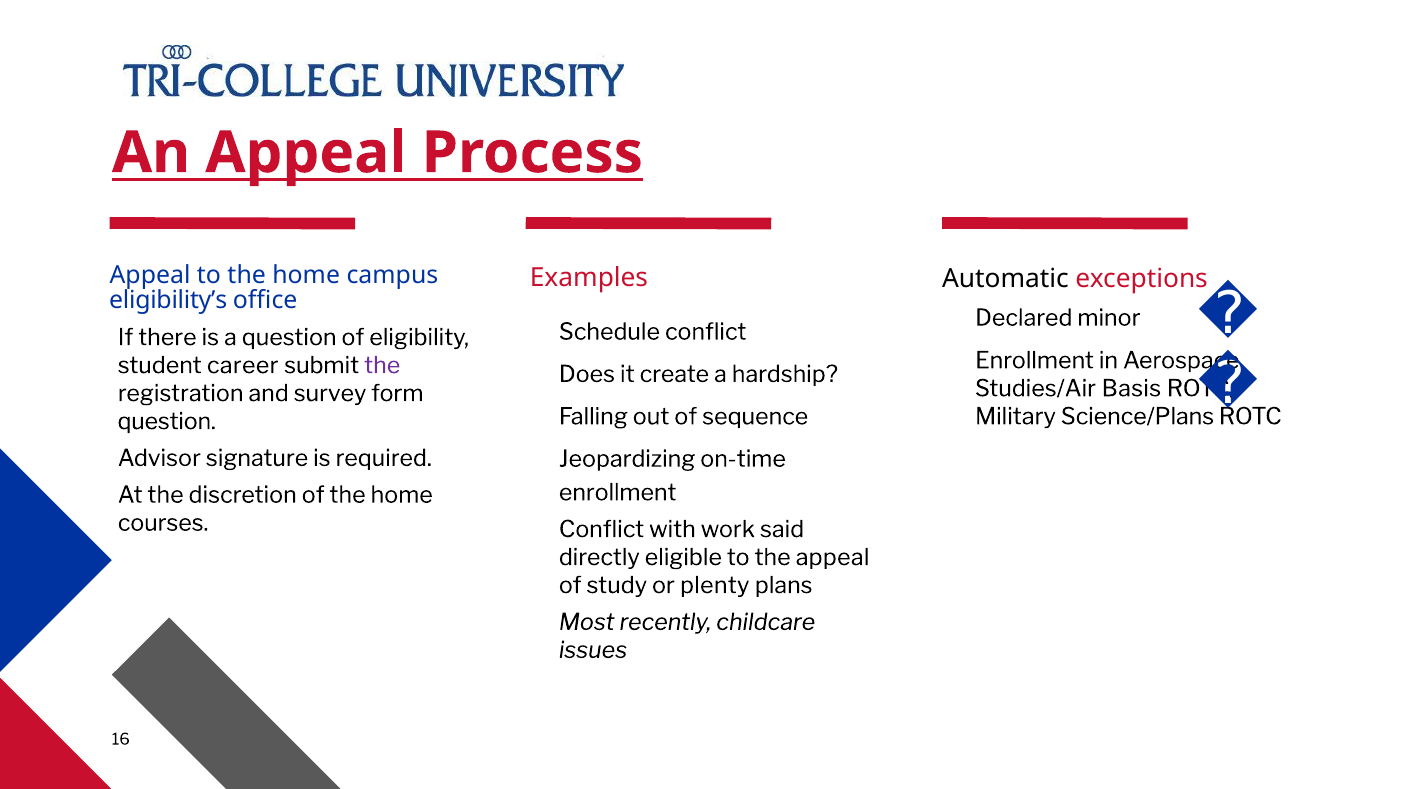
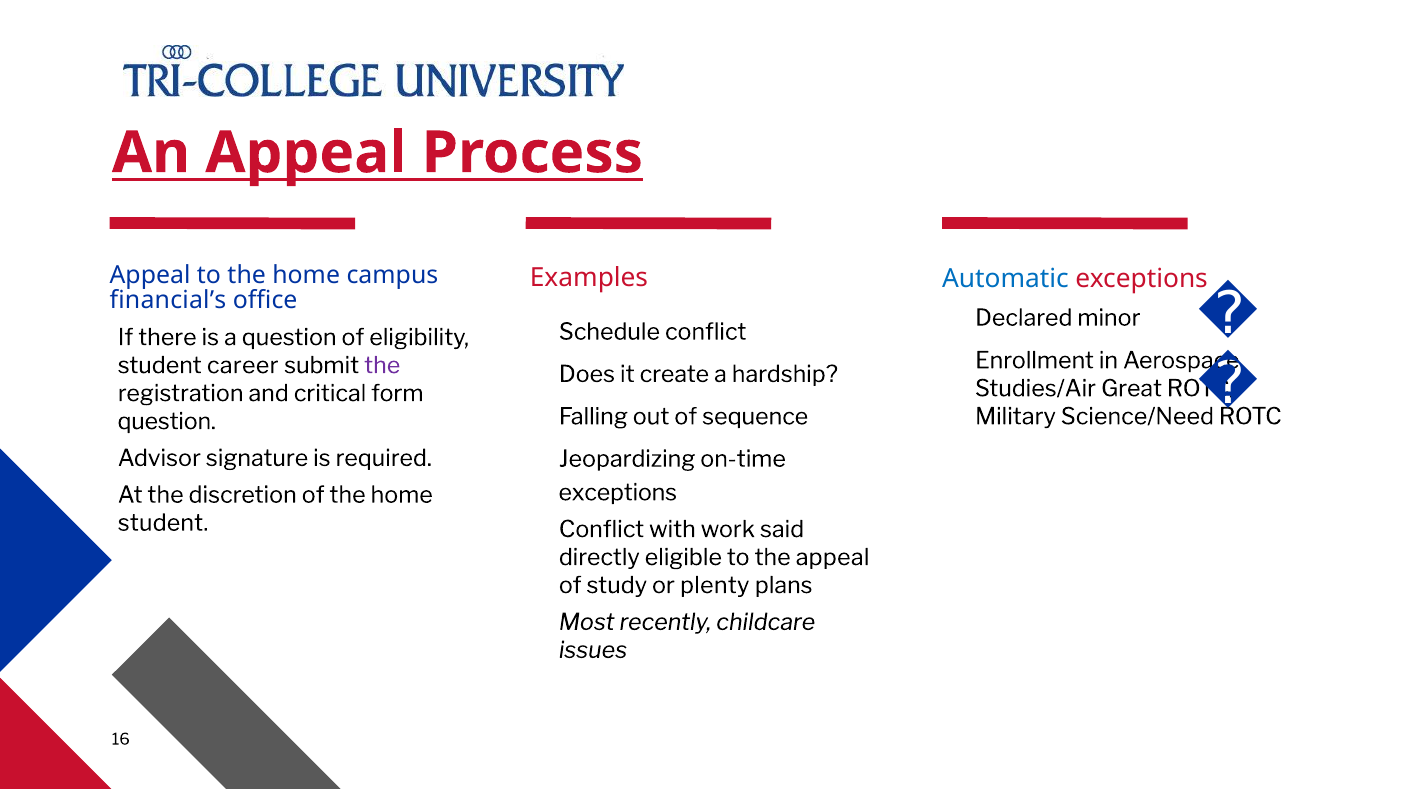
Automatic colour: black -> blue
eligibility’s: eligibility’s -> financial’s
Basis: Basis -> Great
survey: survey -> critical
Science/Plans: Science/Plans -> Science/Need
enrollment at (618, 493): enrollment -> exceptions
courses at (163, 523): courses -> student
